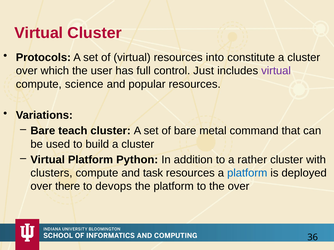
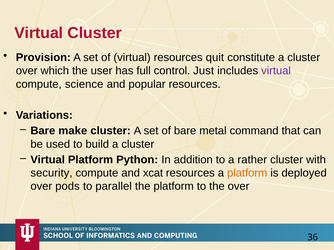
Protocols: Protocols -> Provision
into: into -> quit
teach: teach -> make
clusters: clusters -> security
task: task -> xcat
platform at (247, 173) colour: blue -> orange
there: there -> pods
devops: devops -> parallel
